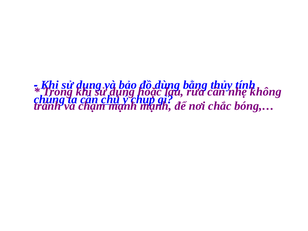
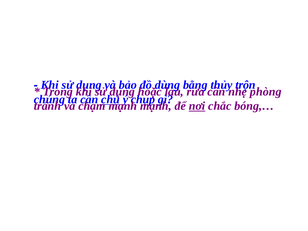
tính: tính -> trộn
không: không -> phòng
nơi underline: none -> present
